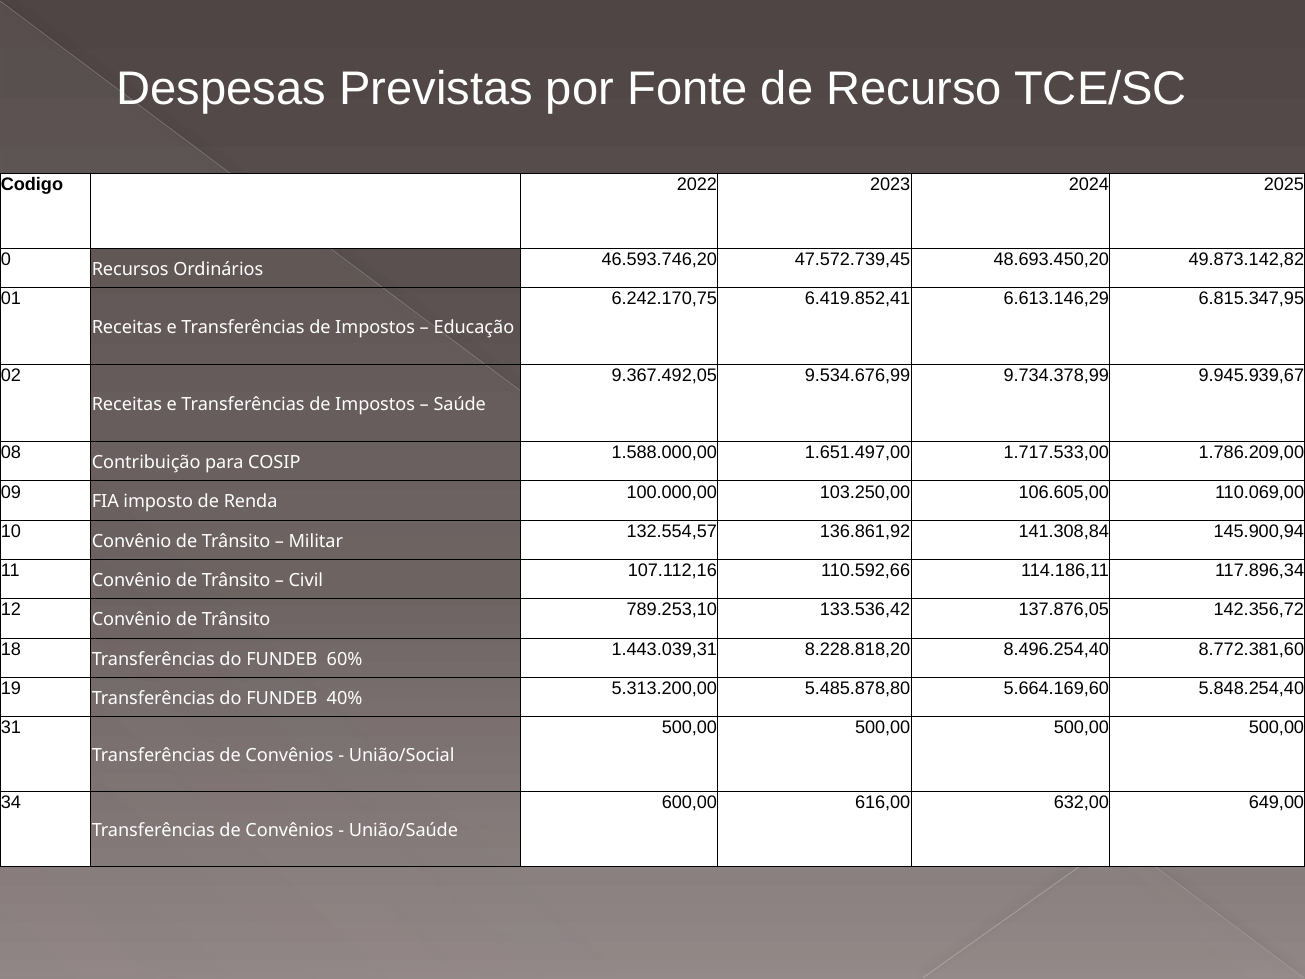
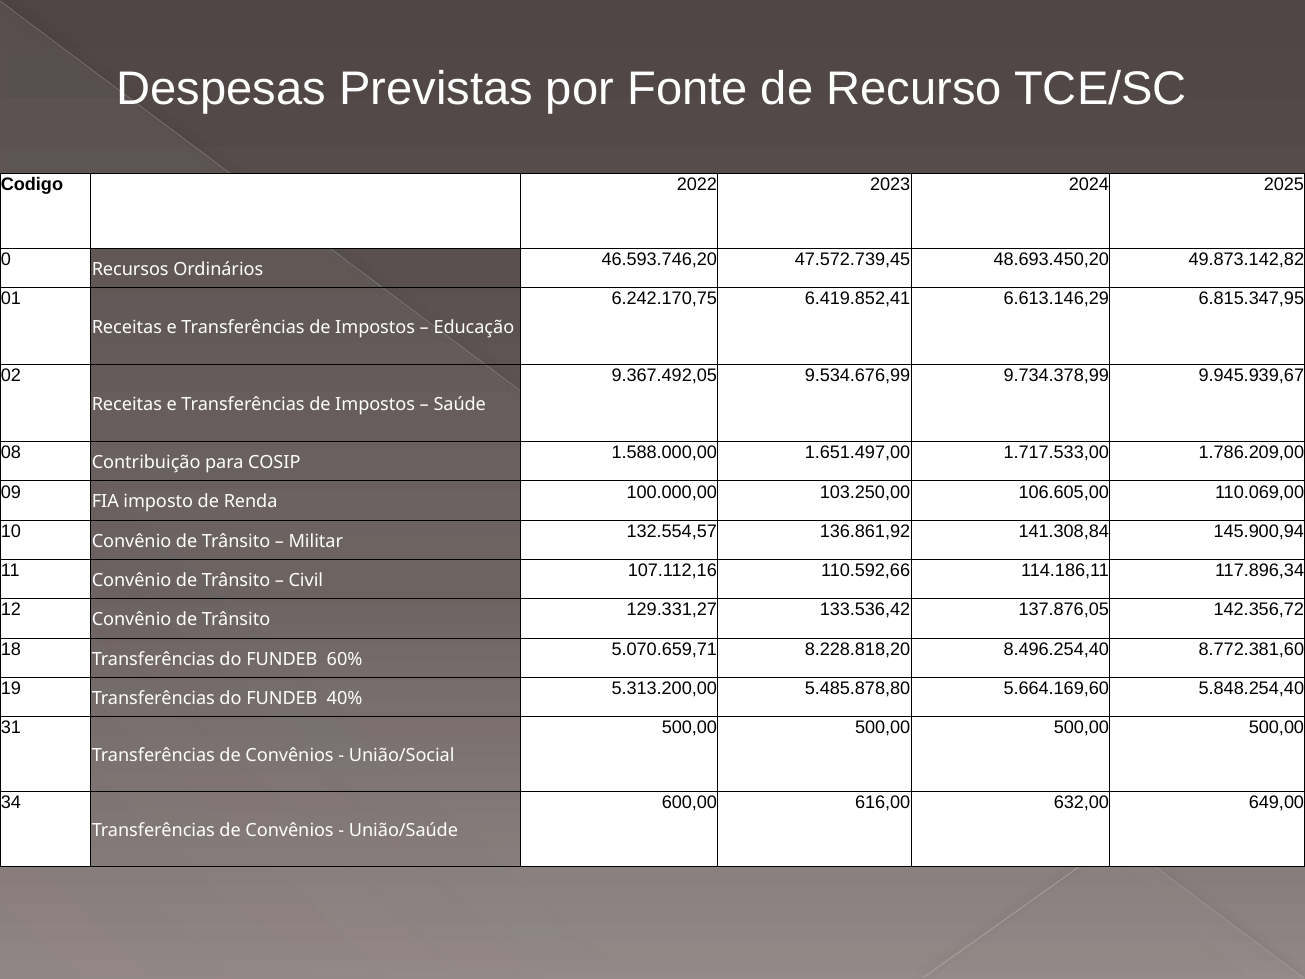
789.253,10: 789.253,10 -> 129.331,27
1.443.039,31: 1.443.039,31 -> 5.070.659,71
